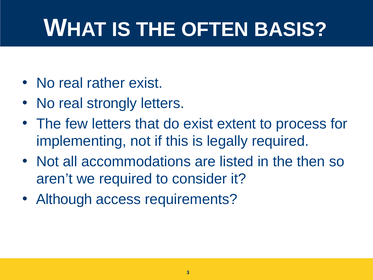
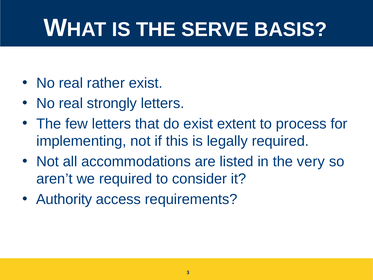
OFTEN: OFTEN -> SERVE
then: then -> very
Although: Although -> Authority
